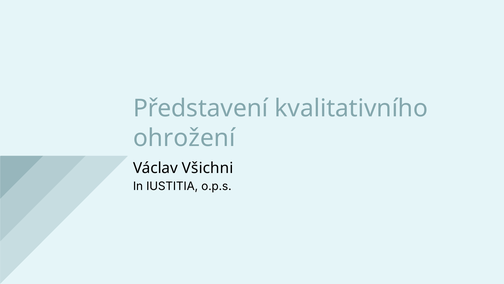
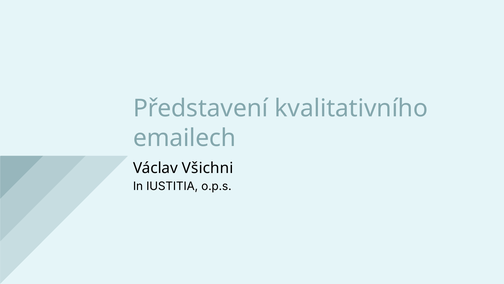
ohrožení: ohrožení -> emailech
